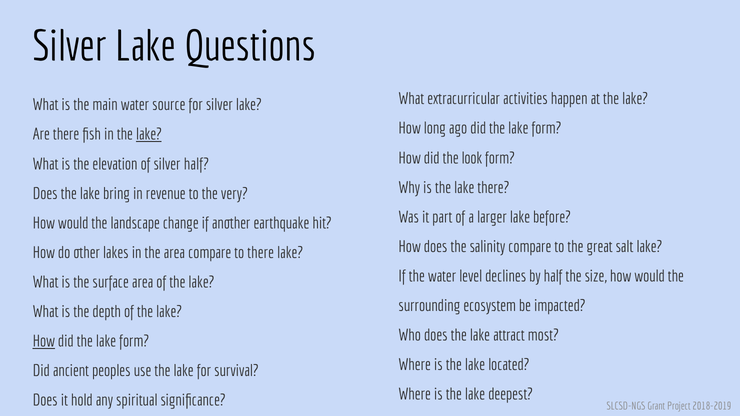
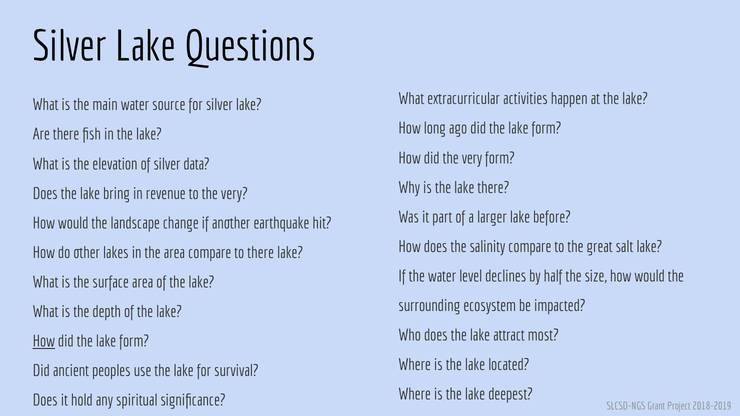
lake at (149, 135) underline: present -> none
did the look: look -> very
silver half: half -> data
